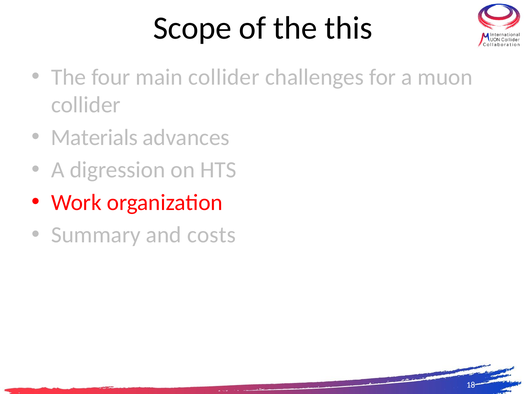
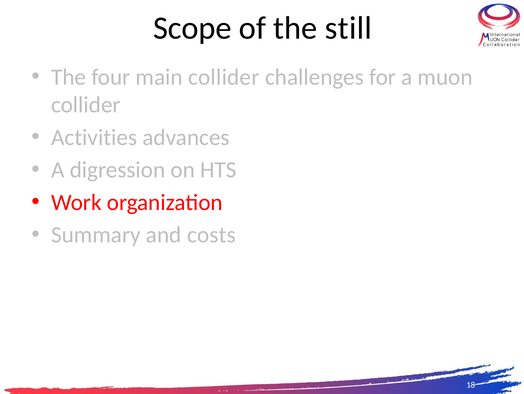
this: this -> still
Materials: Materials -> Activities
